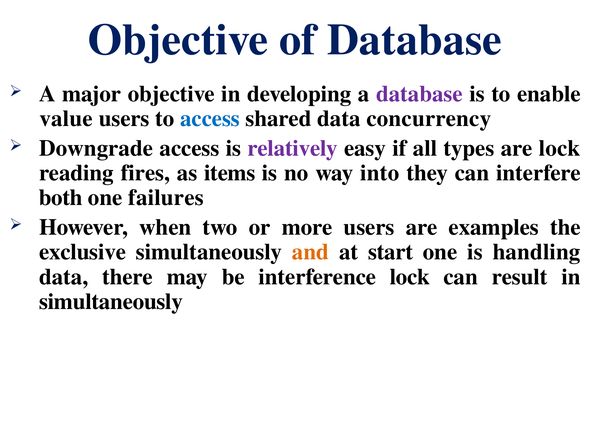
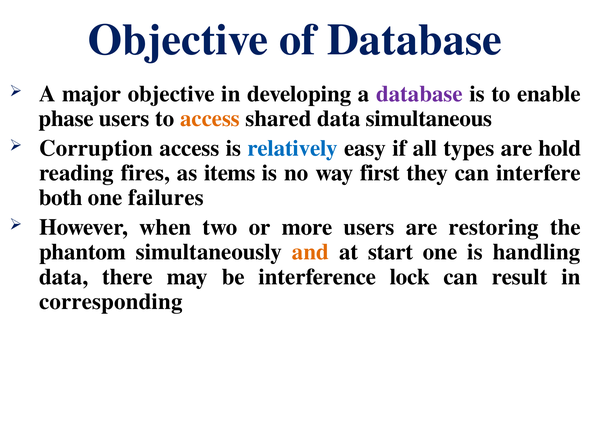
value: value -> phase
access at (210, 119) colour: blue -> orange
concurrency: concurrency -> simultaneous
Downgrade: Downgrade -> Corruption
relatively colour: purple -> blue
are lock: lock -> hold
into: into -> first
examples: examples -> restoring
exclusive: exclusive -> phantom
simultaneously at (111, 301): simultaneously -> corresponding
